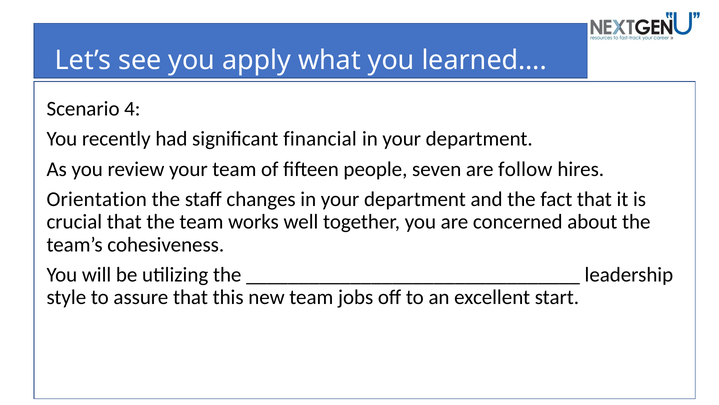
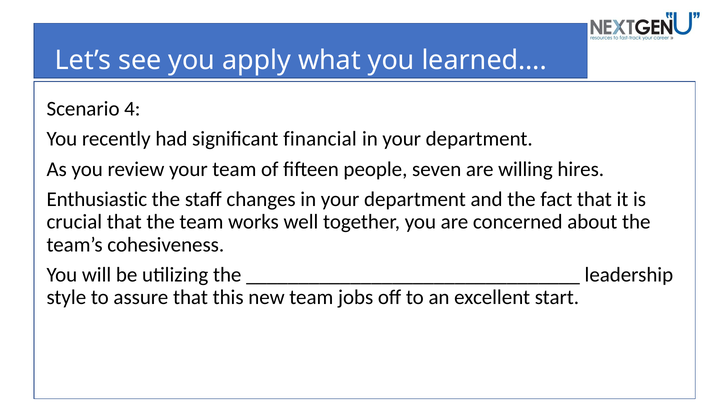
follow: follow -> willing
Orientation: Orientation -> Enthusiastic
